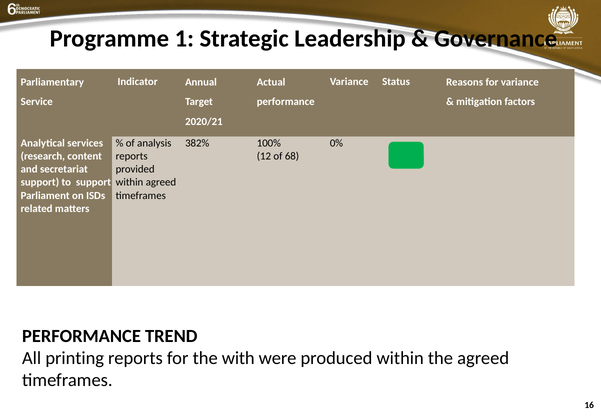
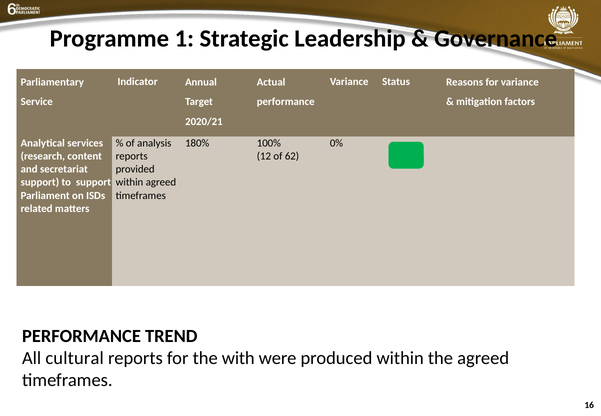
382%: 382% -> 180%
68: 68 -> 62
printing: printing -> cultural
